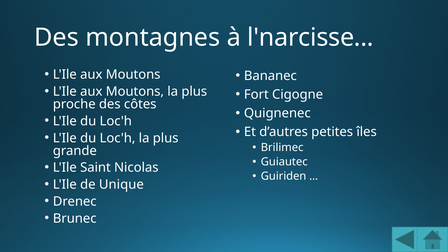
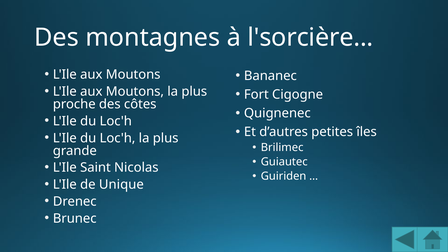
l'narcisse: l'narcisse -> l'sorcière
